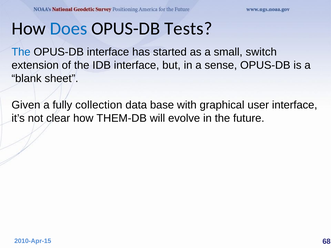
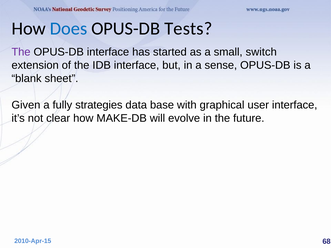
The at (21, 52) colour: blue -> purple
collection: collection -> strategies
THEM-DB: THEM-DB -> MAKE-DB
